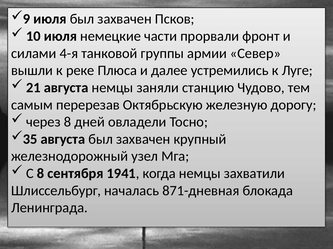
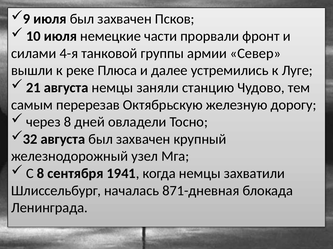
35: 35 -> 32
